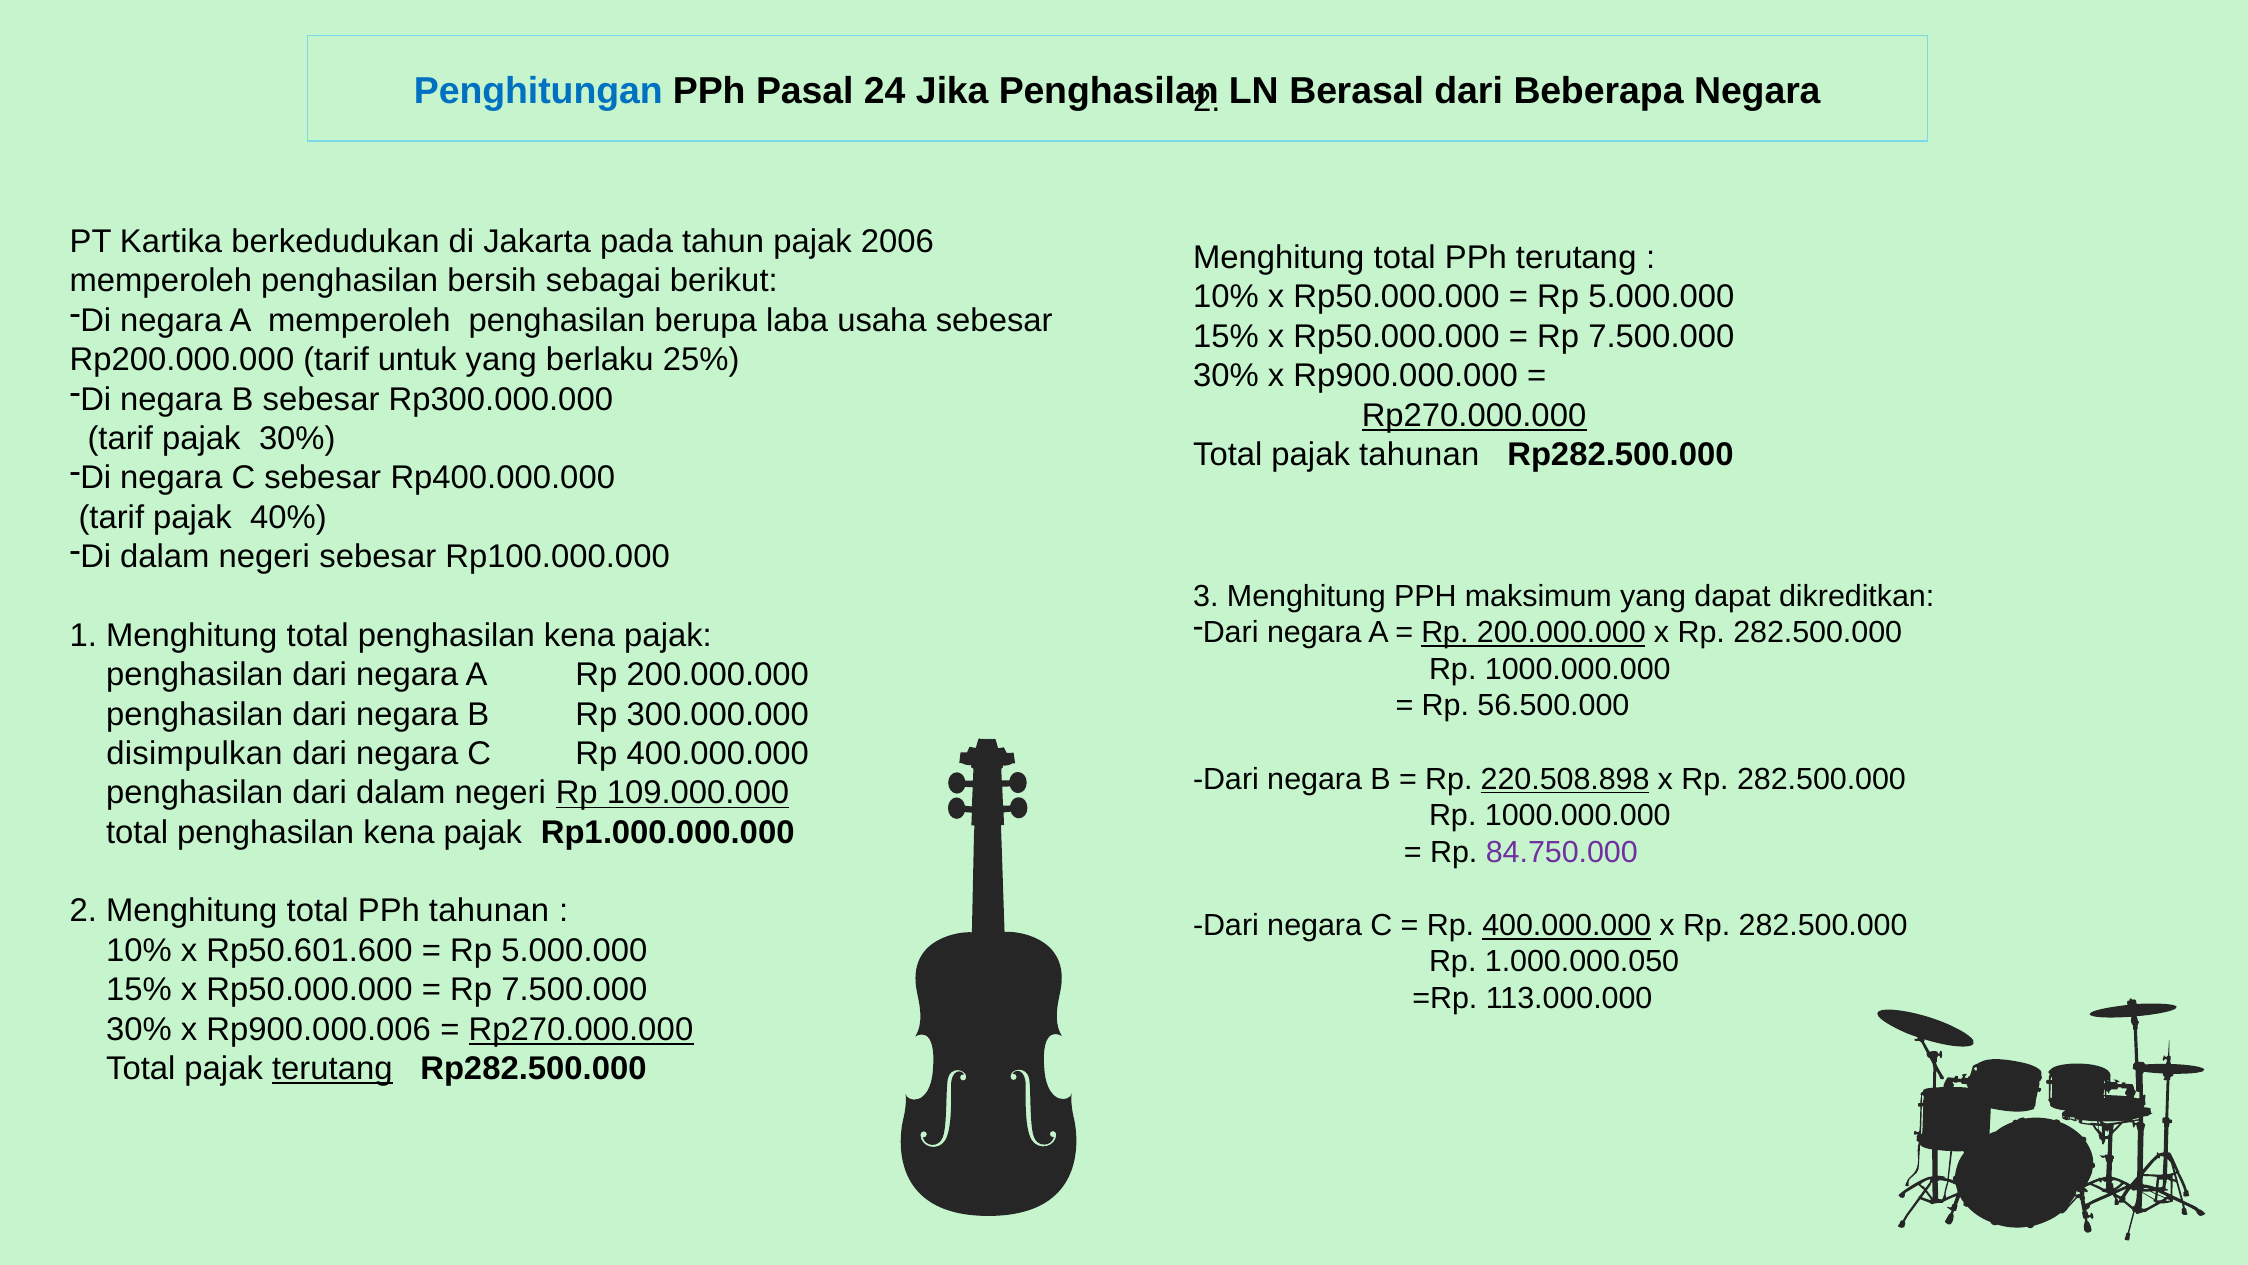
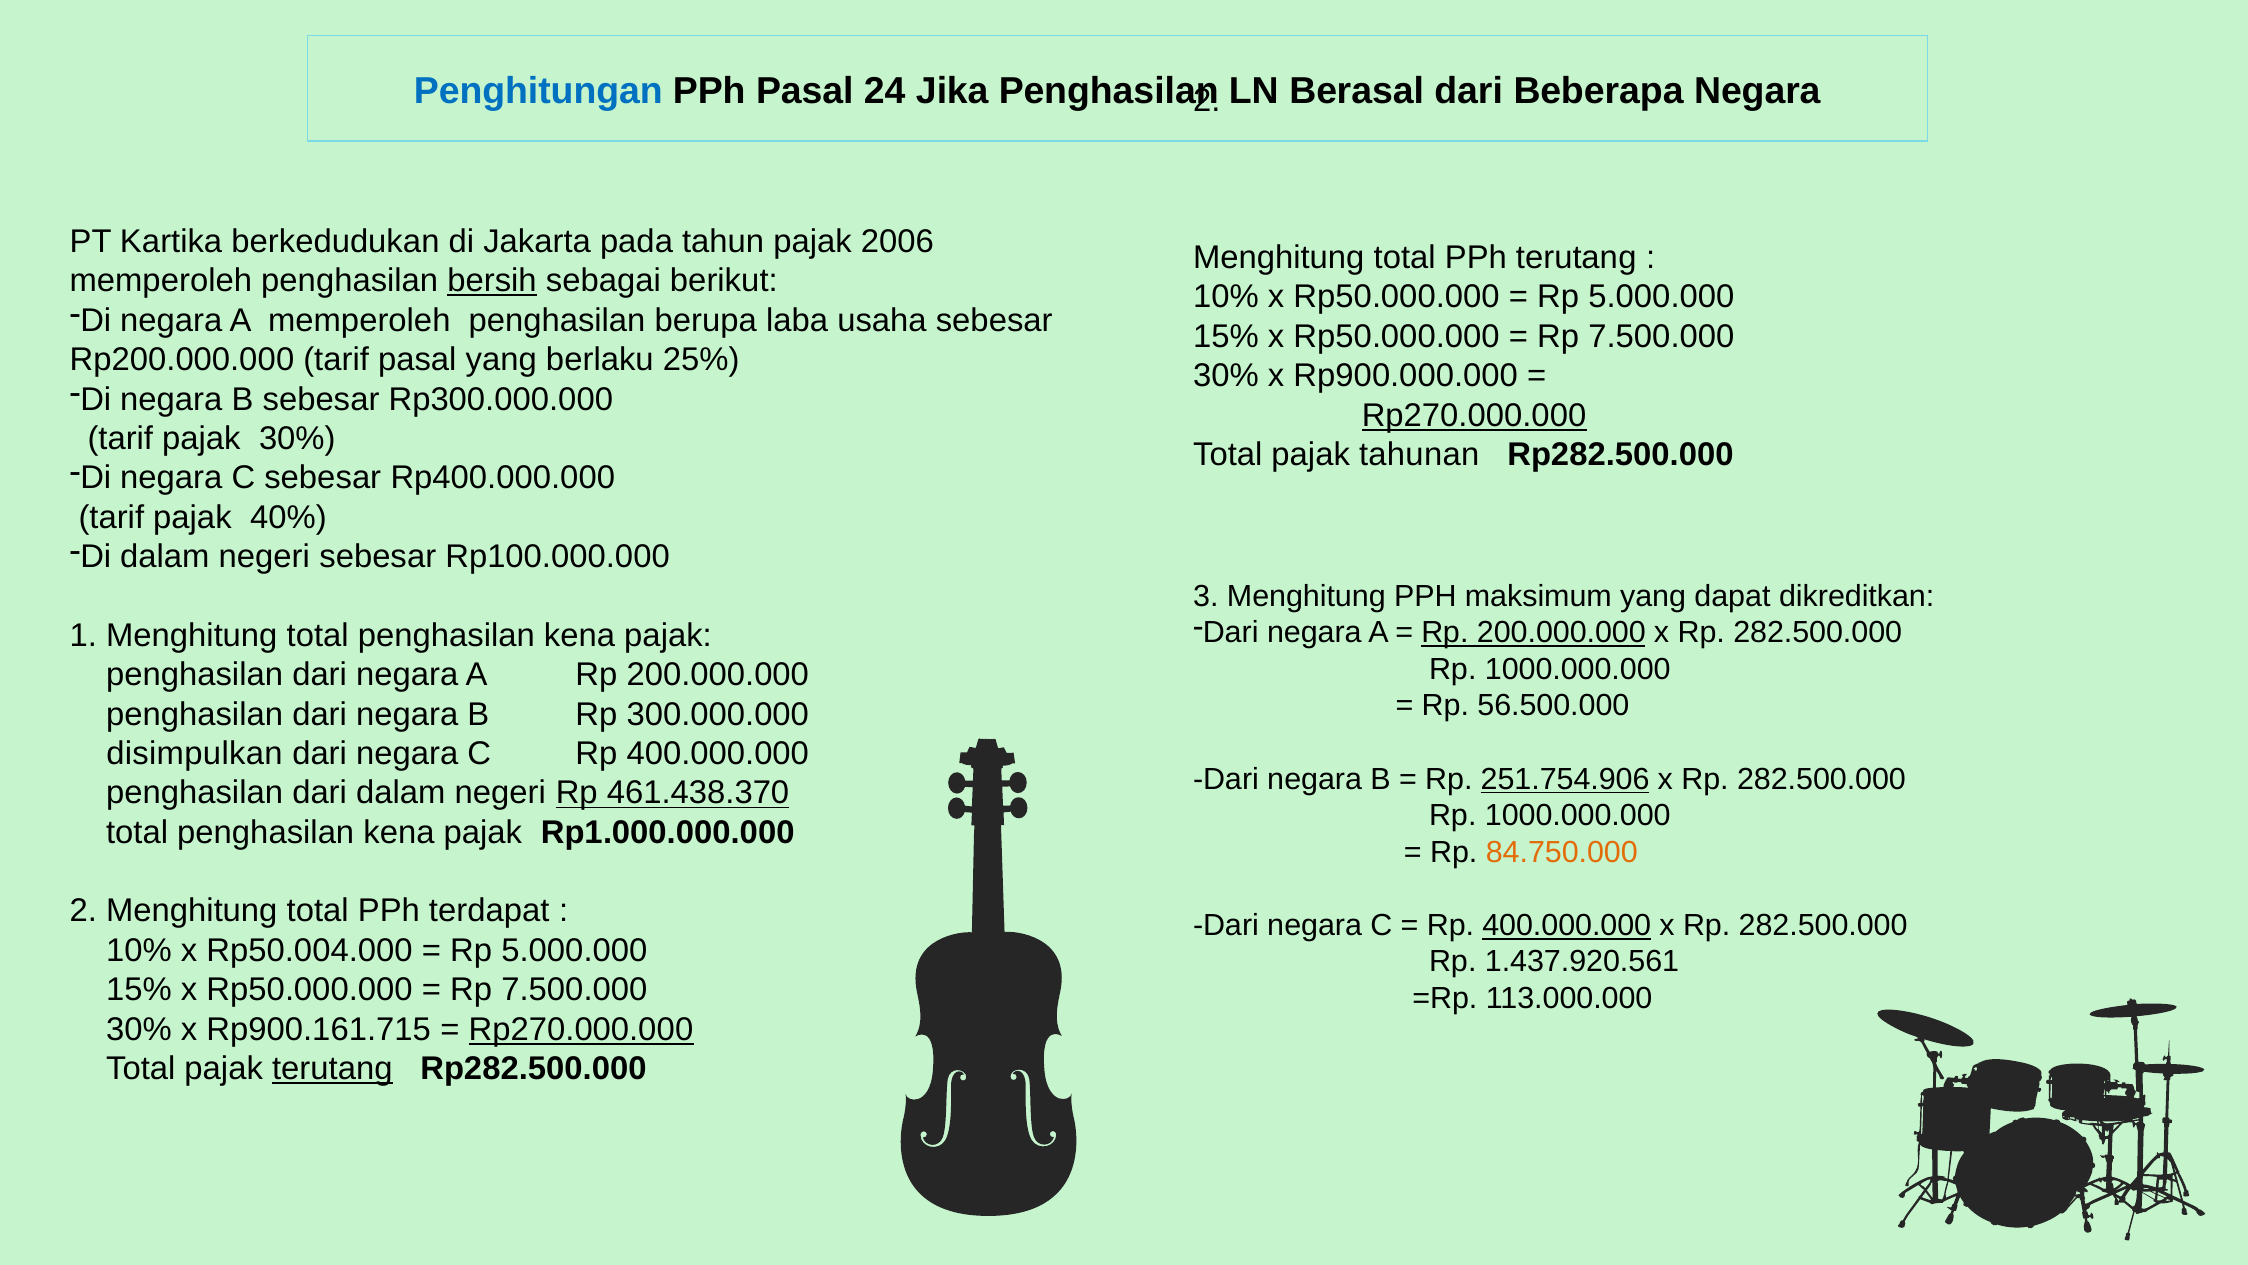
bersih underline: none -> present
tarif untuk: untuk -> pasal
220.508.898: 220.508.898 -> 251.754.906
109.000.000: 109.000.000 -> 461.438.370
84.750.000 colour: purple -> orange
PPh tahunan: tahunan -> terdapat
Rp50.601.600: Rp50.601.600 -> Rp50.004.000
1.000.000.050: 1.000.000.050 -> 1.437.920.561
Rp900.000.006: Rp900.000.006 -> Rp900.161.715
